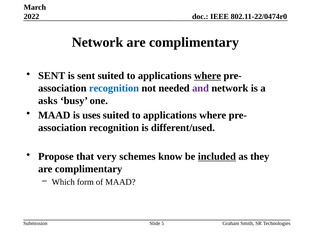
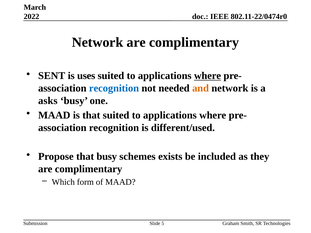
is sent: sent -> uses
and colour: purple -> orange
is uses: uses -> that
that very: very -> busy
know: know -> exists
included underline: present -> none
